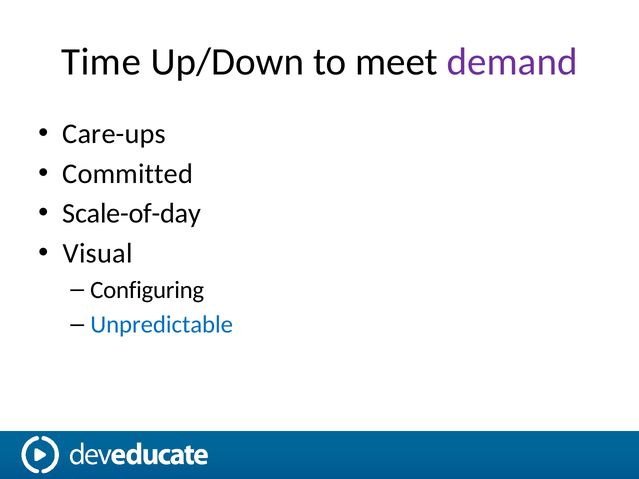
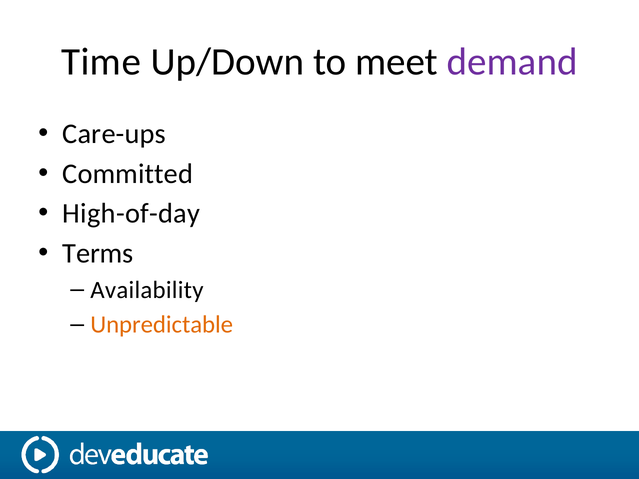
Scale-of-day: Scale-of-day -> High-of-day
Visual: Visual -> Terms
Configuring: Configuring -> Availability
Unpredictable colour: blue -> orange
